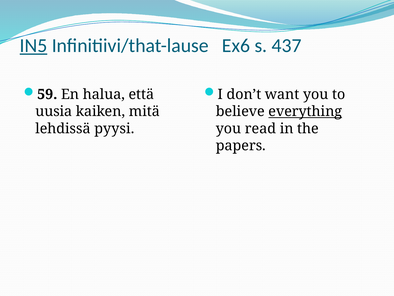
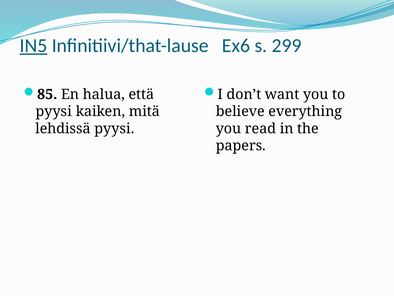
437: 437 -> 299
59: 59 -> 85
uusia at (54, 111): uusia -> pyysi
everything underline: present -> none
